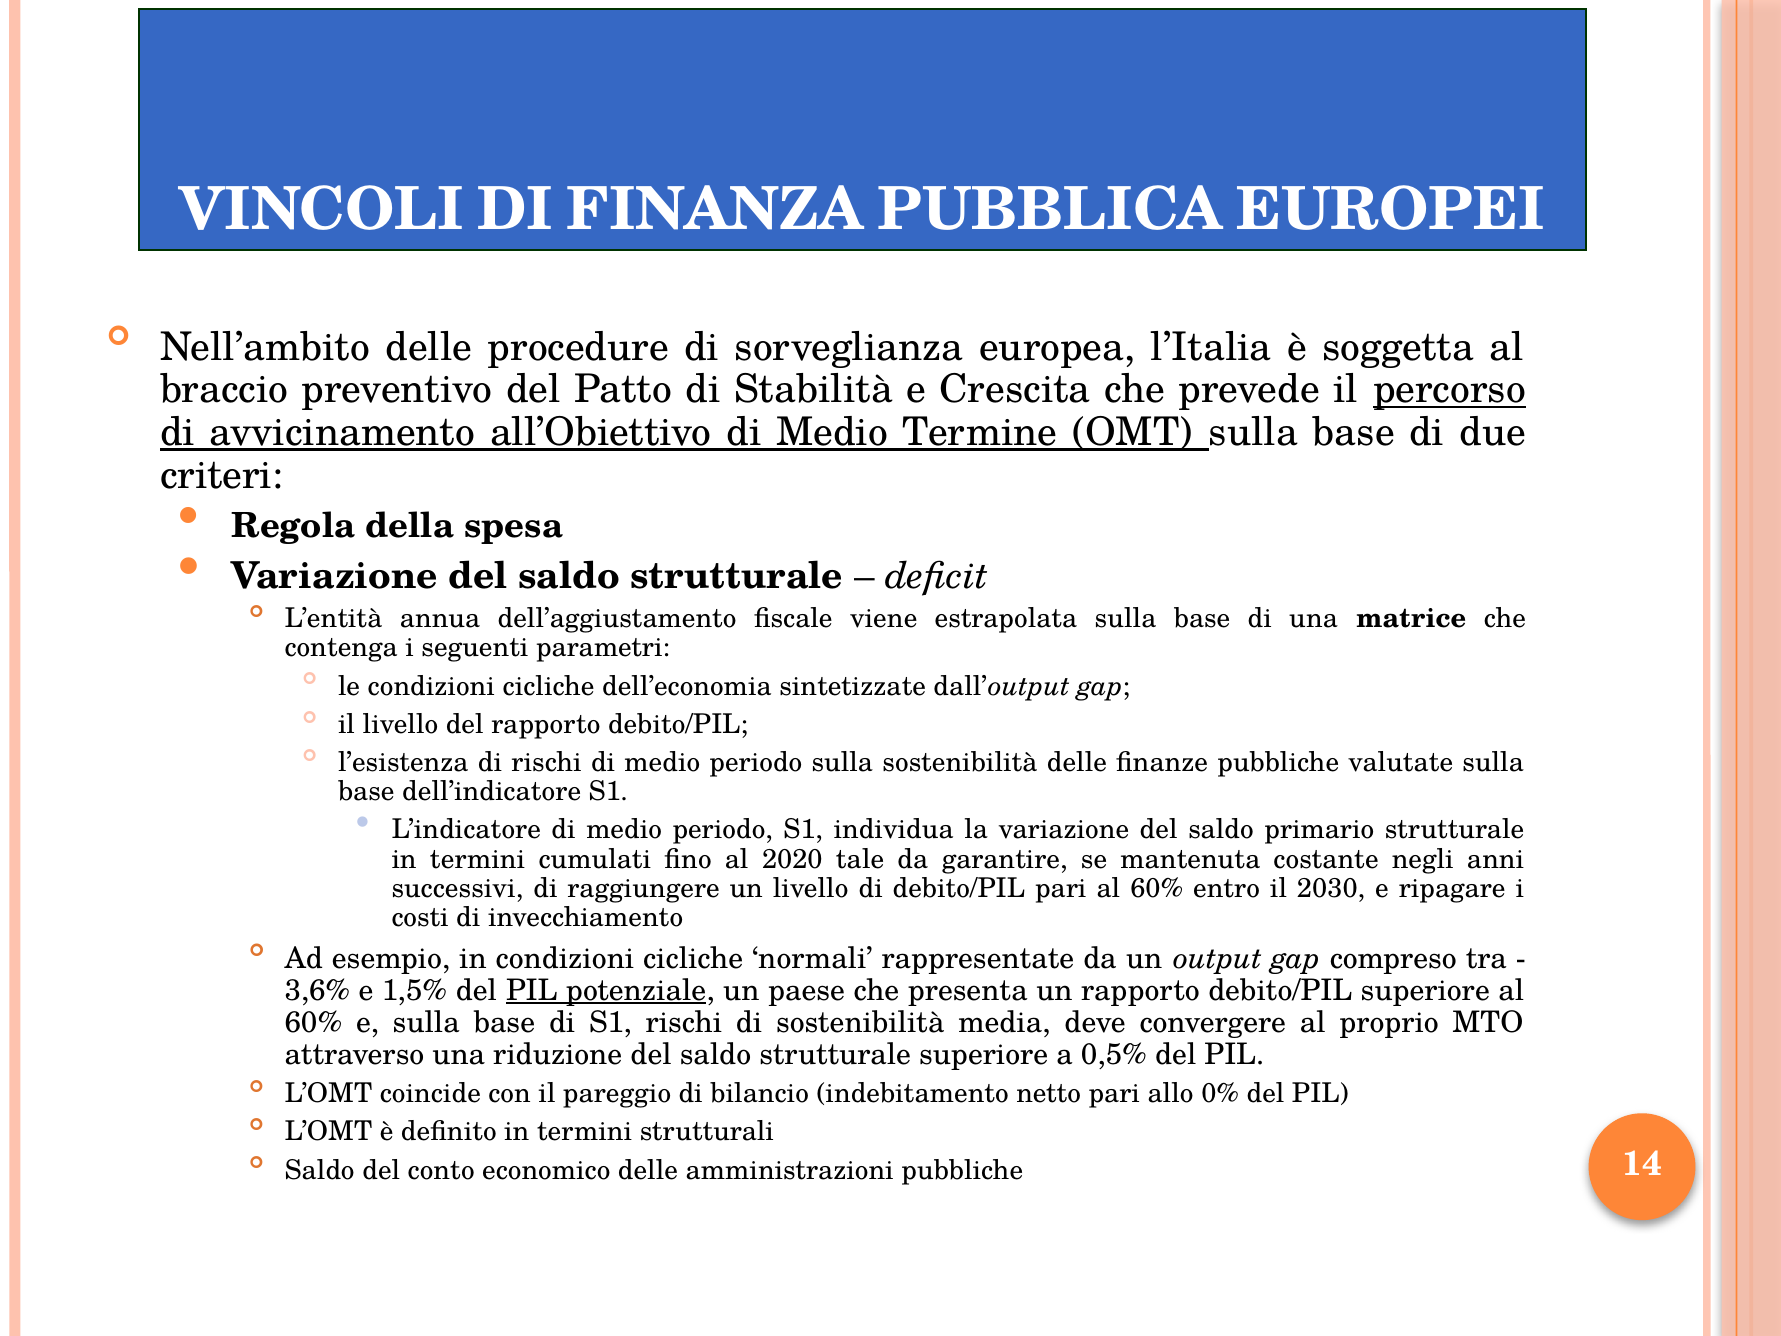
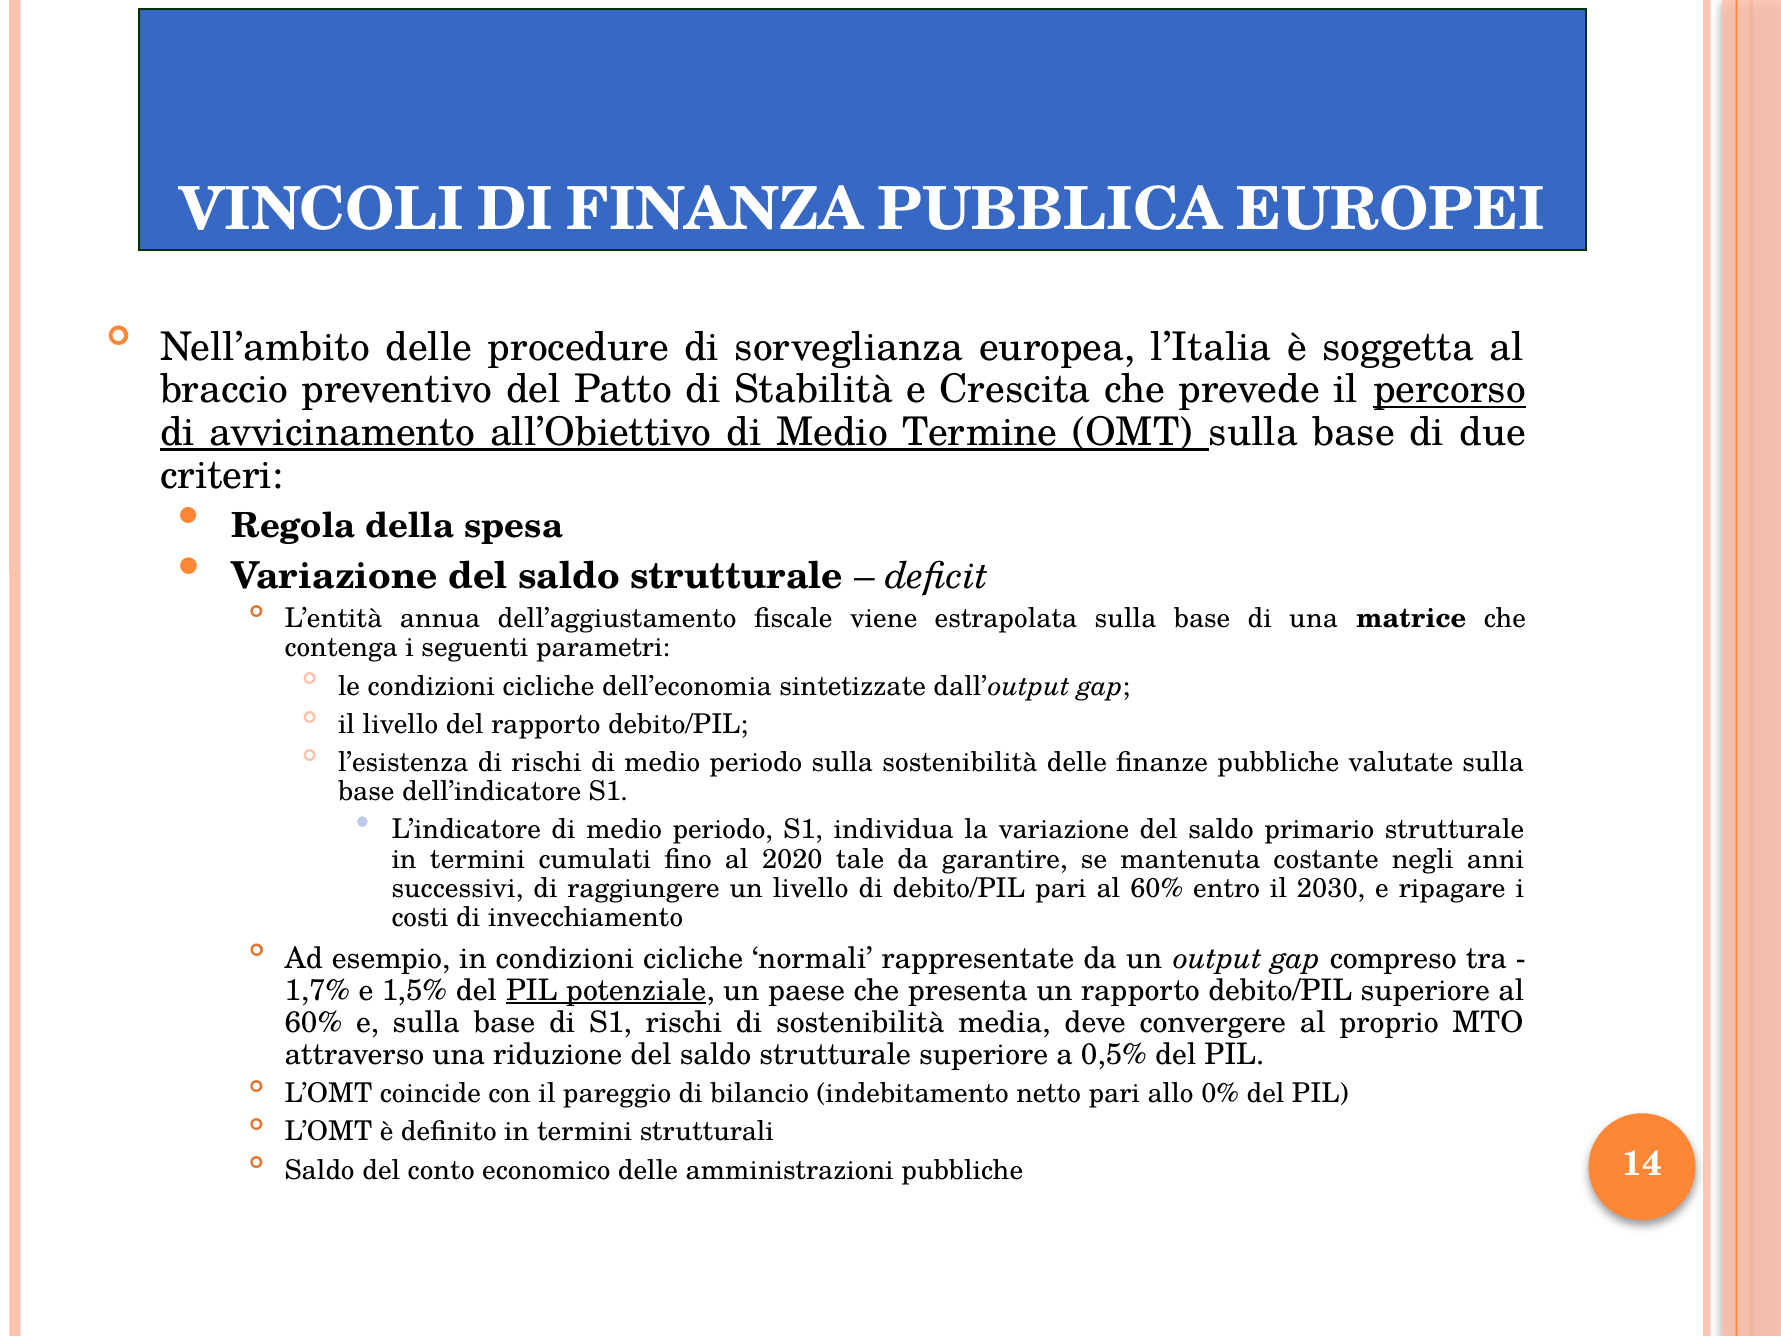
3,6%: 3,6% -> 1,7%
